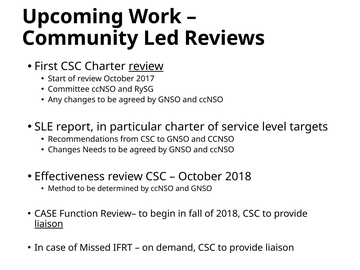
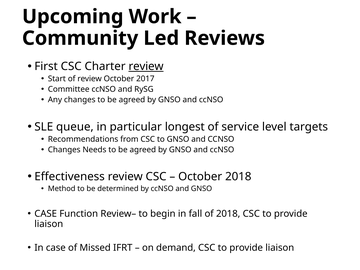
report: report -> queue
particular charter: charter -> longest
liaison at (49, 224) underline: present -> none
